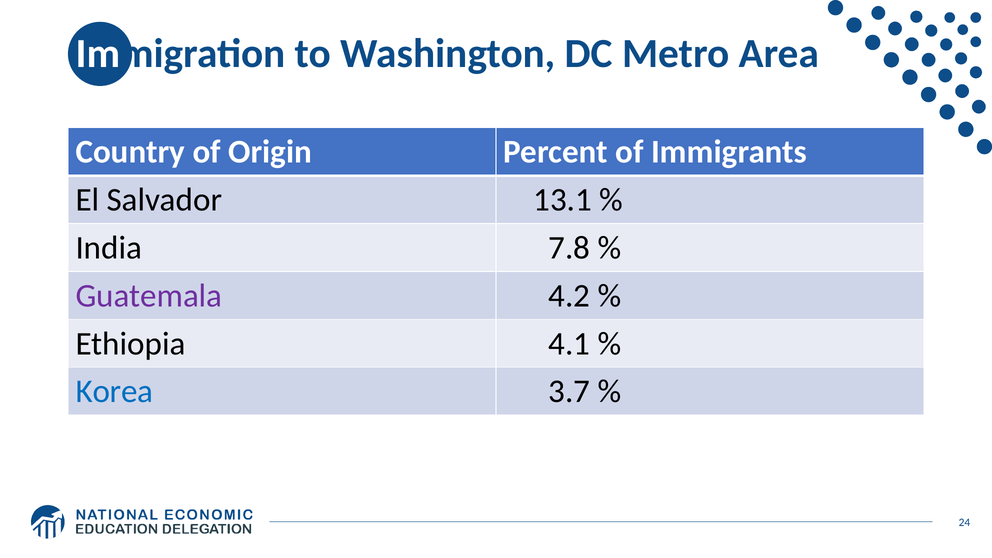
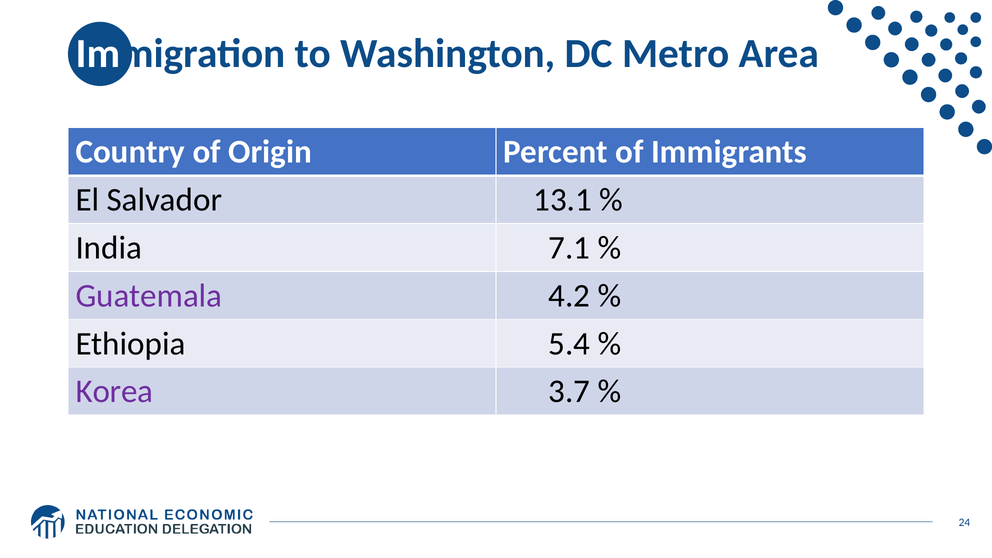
7.8: 7.8 -> 7.1
4.1: 4.1 -> 5.4
Korea colour: blue -> purple
